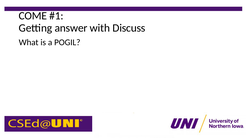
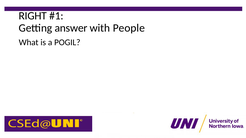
COME: COME -> RIGHT
Discuss: Discuss -> People
